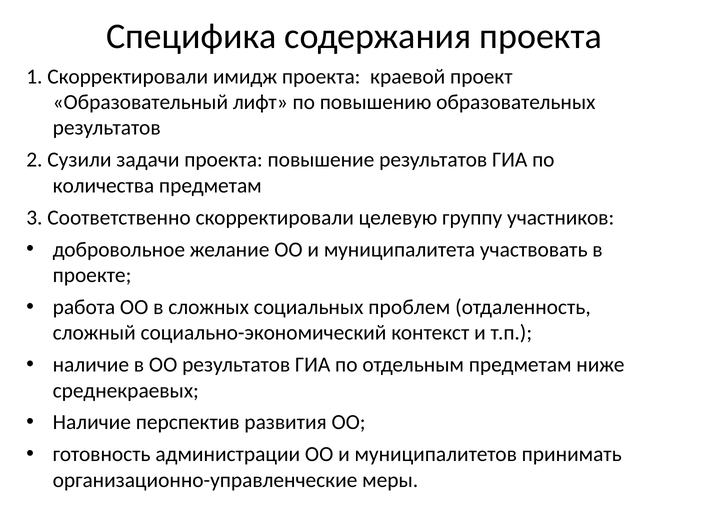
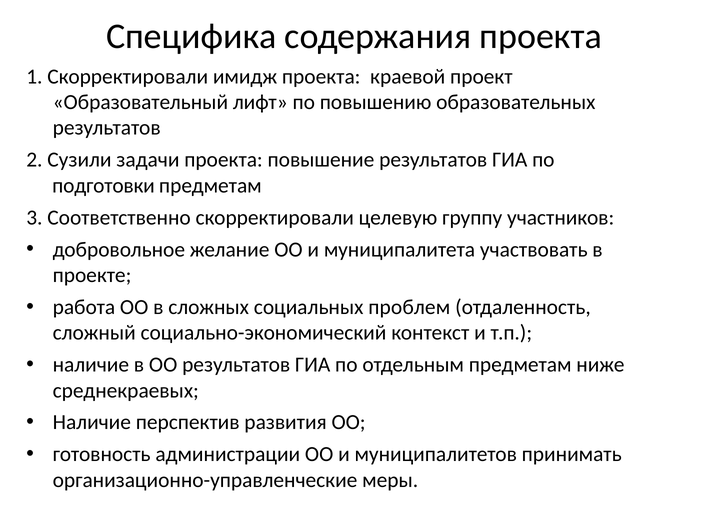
количества: количества -> подготовки
